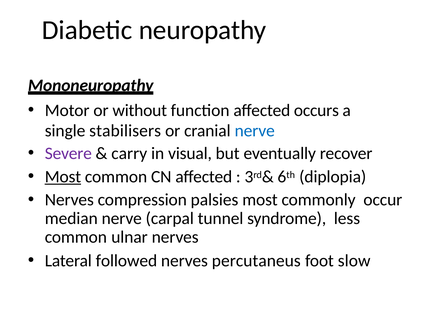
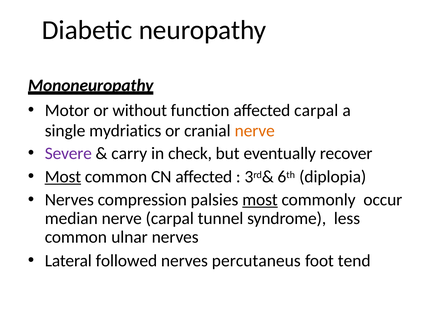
affected occurs: occurs -> carpal
stabilisers: stabilisers -> mydriatics
nerve at (255, 131) colour: blue -> orange
visual: visual -> check
most at (260, 200) underline: none -> present
slow: slow -> tend
